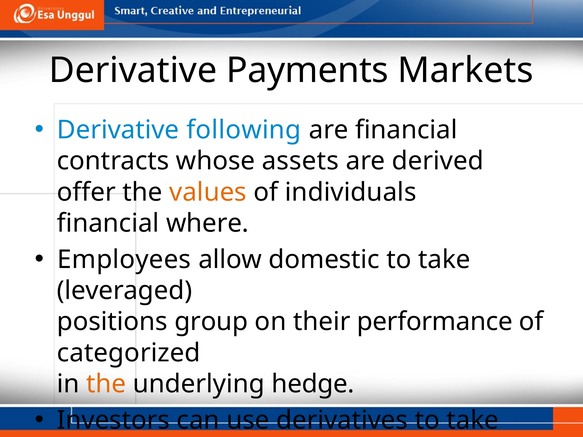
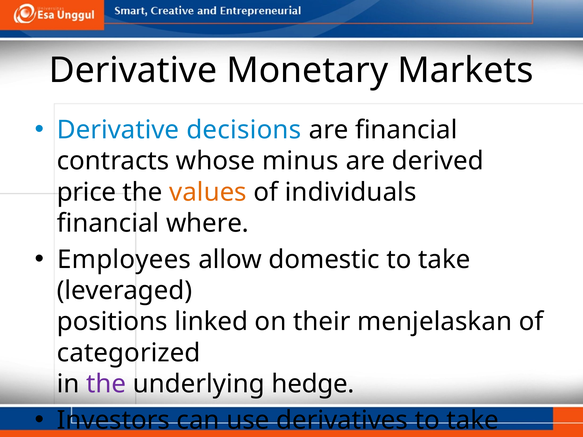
Payments: Payments -> Monetary
following: following -> decisions
assets: assets -> minus
offer: offer -> price
group: group -> linked
performance: performance -> menjelaskan
the at (106, 384) colour: orange -> purple
